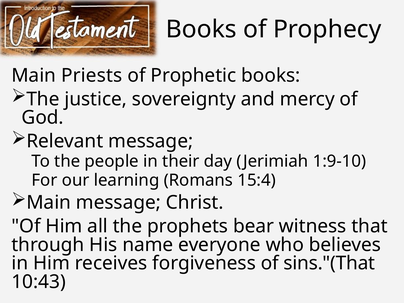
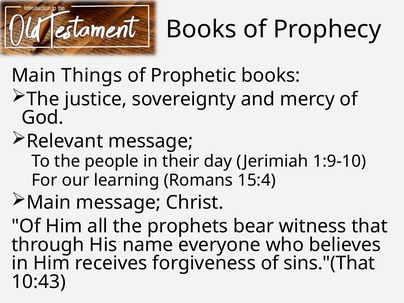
Priests: Priests -> Things
